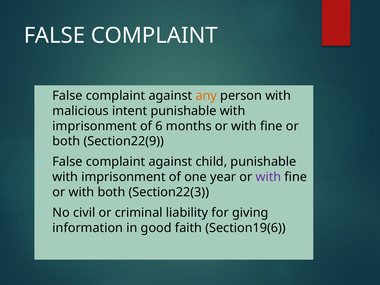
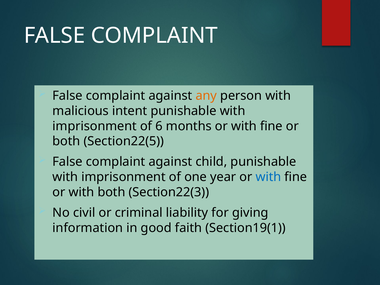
Section22(9: Section22(9 -> Section22(5
with at (268, 177) colour: purple -> blue
Section19(6: Section19(6 -> Section19(1
